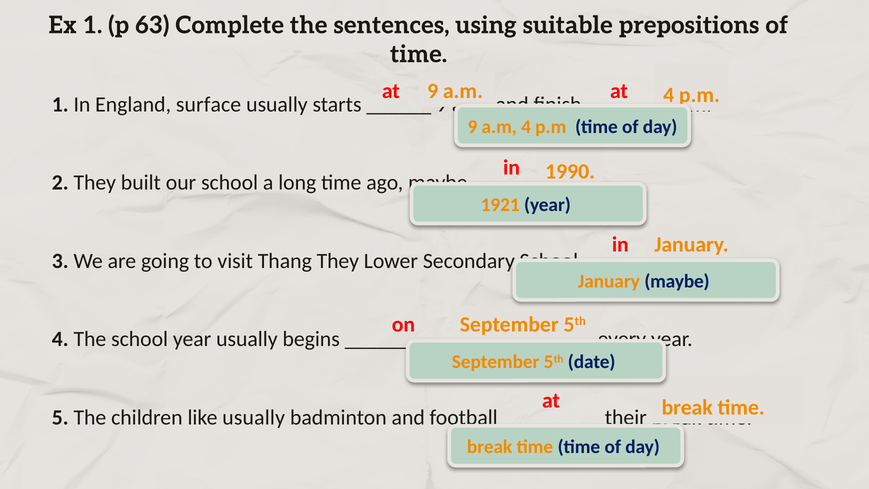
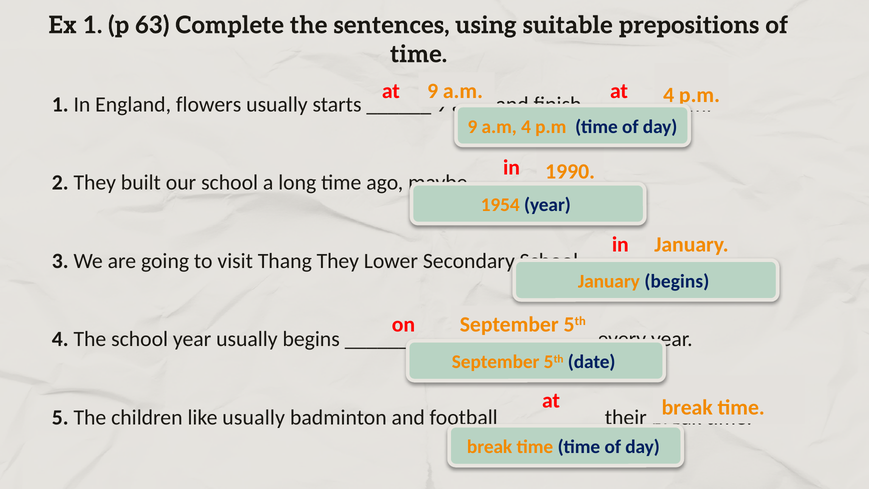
surface: surface -> flowers
1921: 1921 -> 1954
January maybe: maybe -> begins
